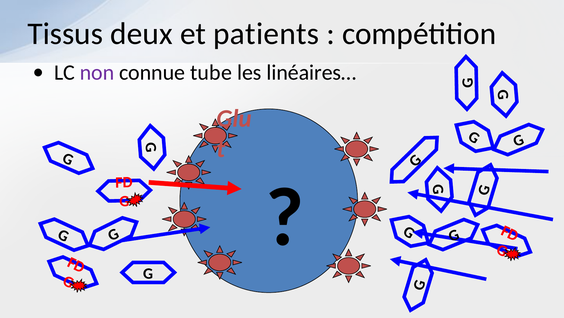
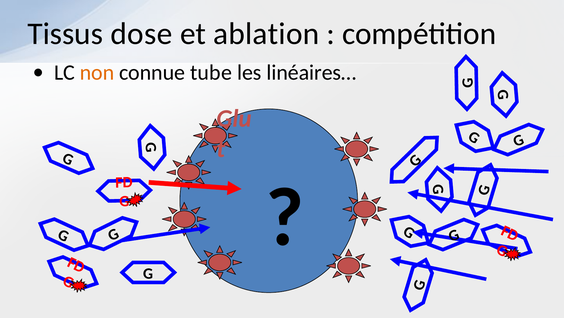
deux: deux -> dose
patients: patients -> ablation
non colour: purple -> orange
